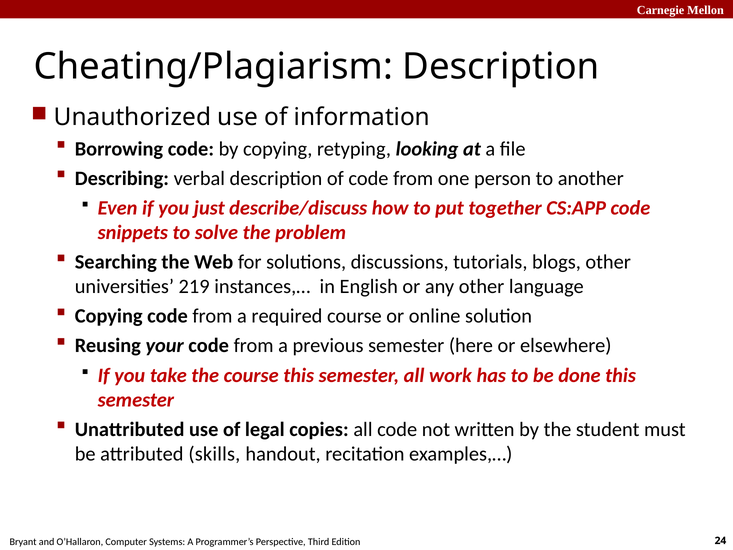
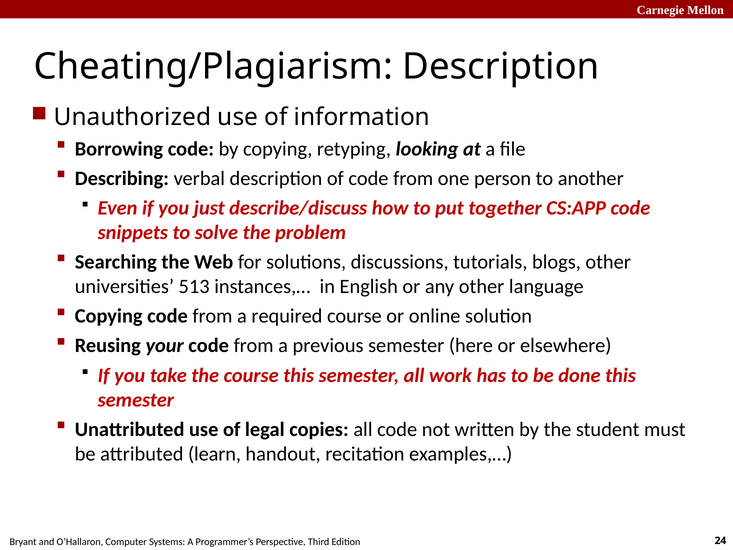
219: 219 -> 513
skills: skills -> learn
